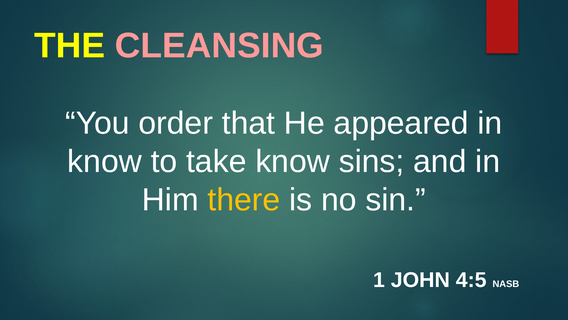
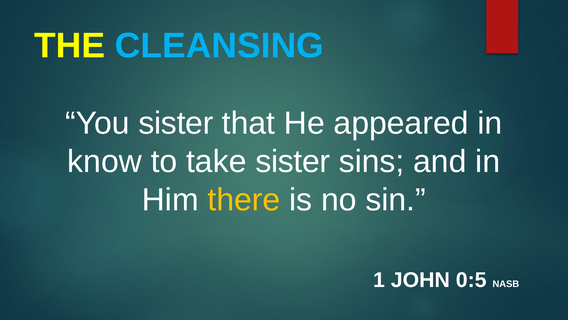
CLEANSING colour: pink -> light blue
You order: order -> sister
take know: know -> sister
4:5: 4:5 -> 0:5
